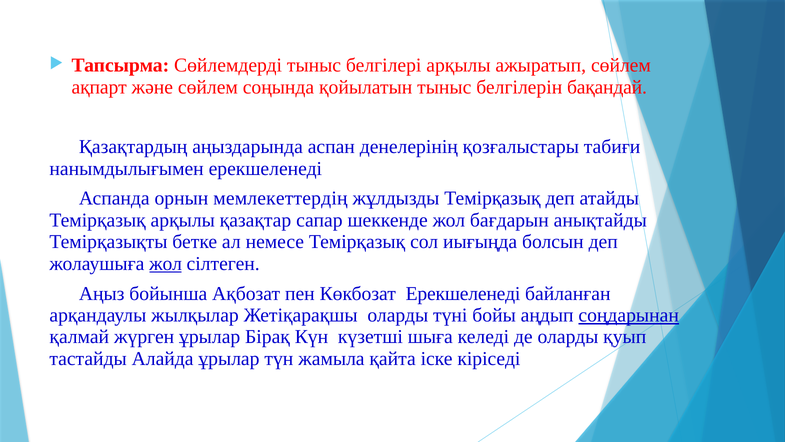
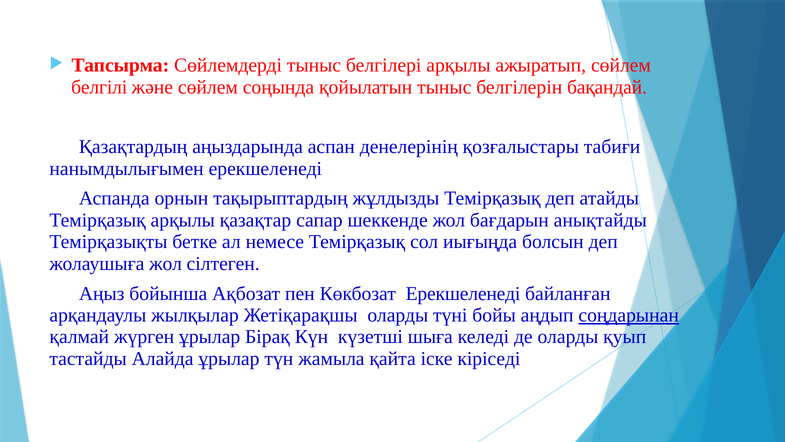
ақпарт: ақпарт -> белгілі
мемлекеттердің: мемлекеттердің -> тақырыптардың
жол at (166, 263) underline: present -> none
